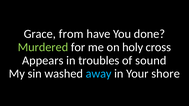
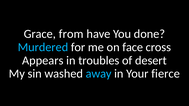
Murdered colour: light green -> light blue
holy: holy -> face
sound: sound -> desert
shore: shore -> fierce
